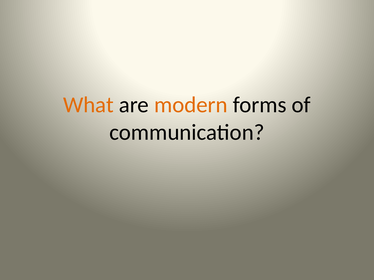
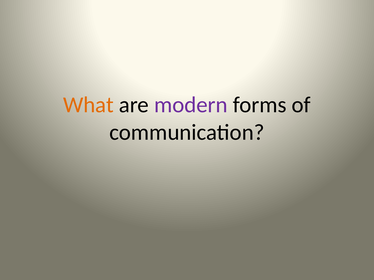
modern colour: orange -> purple
